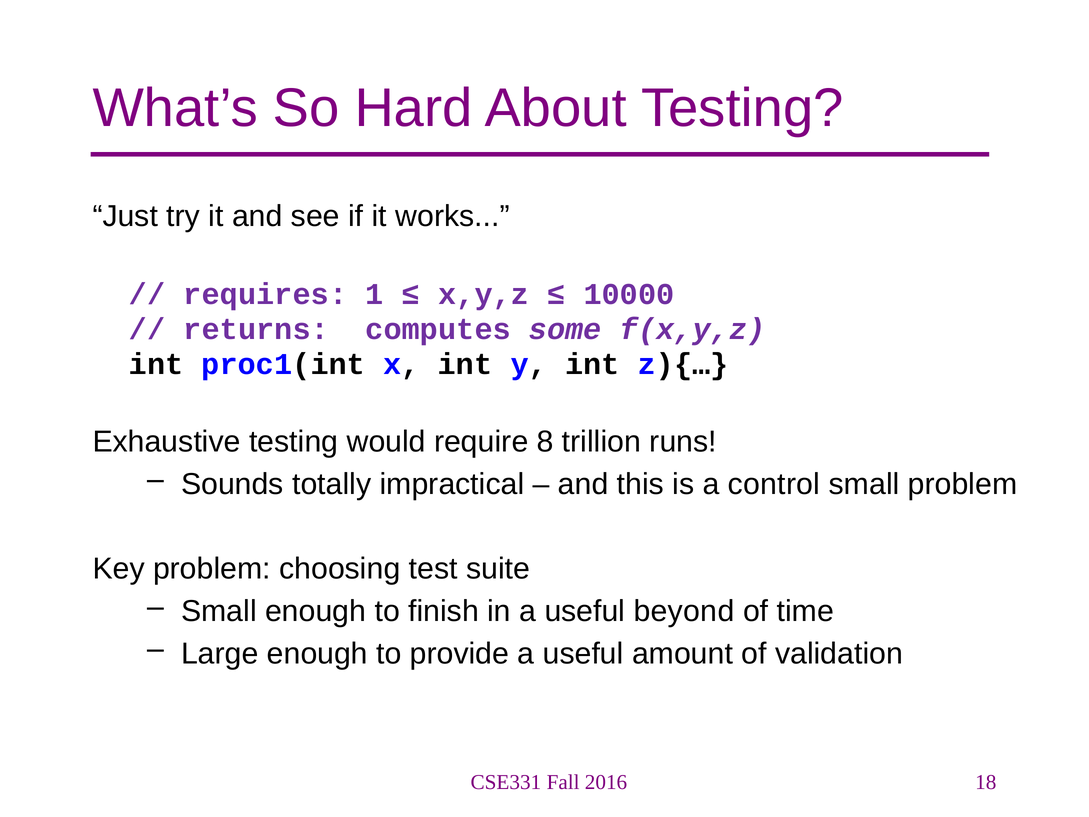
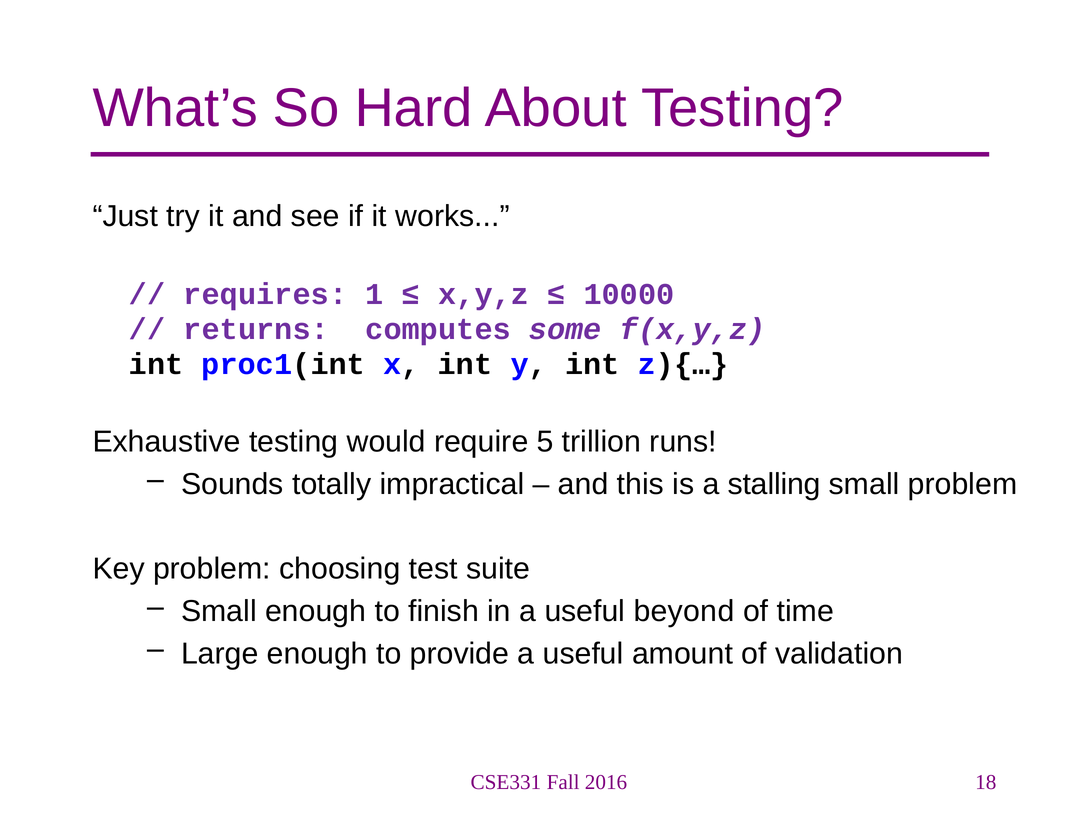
8: 8 -> 5
control: control -> stalling
